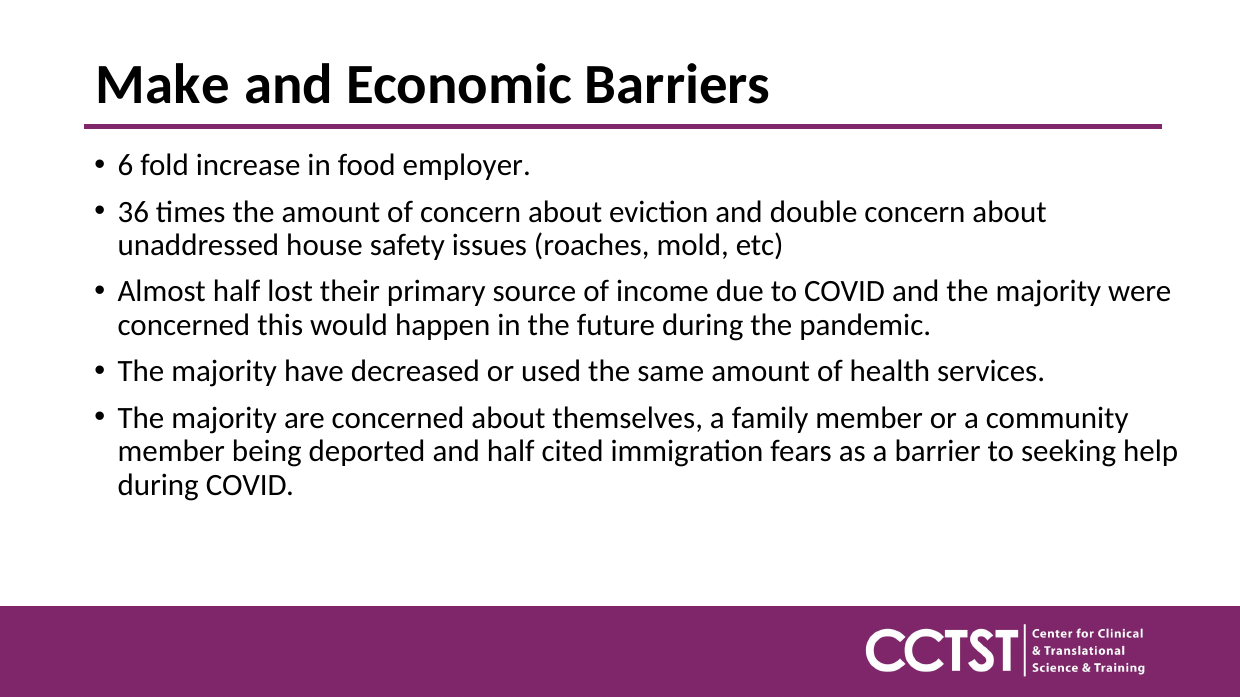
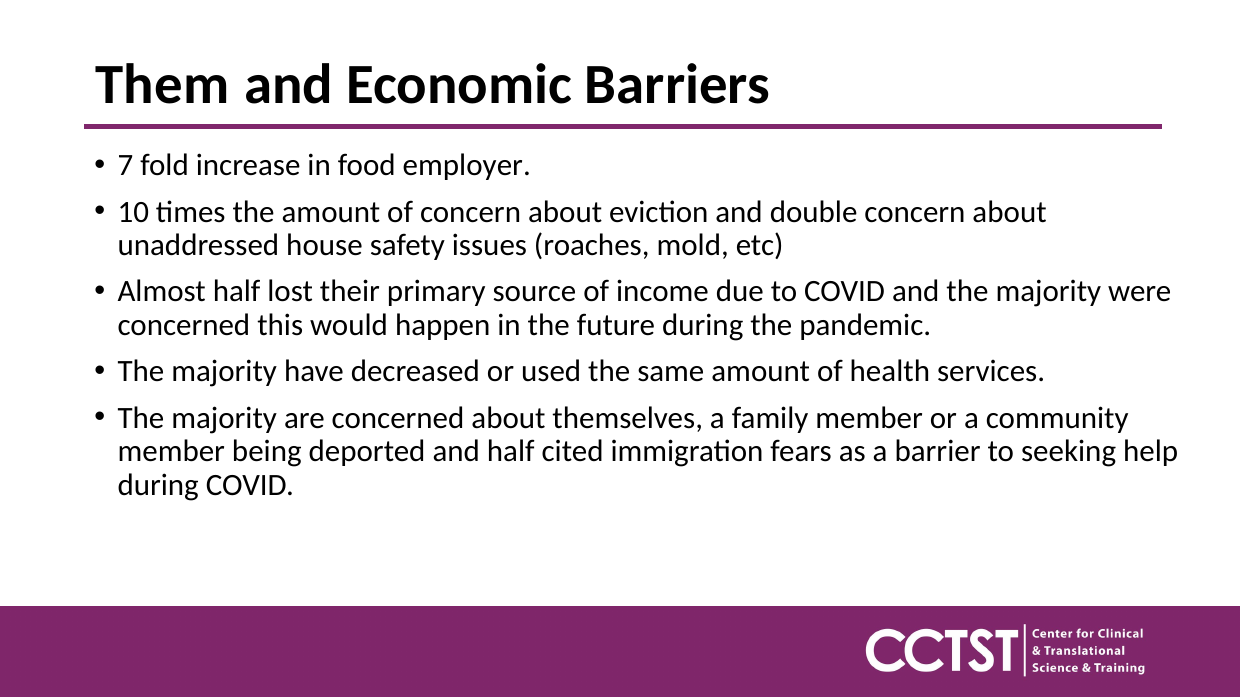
Make: Make -> Them
6: 6 -> 7
36: 36 -> 10
